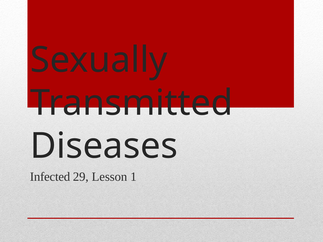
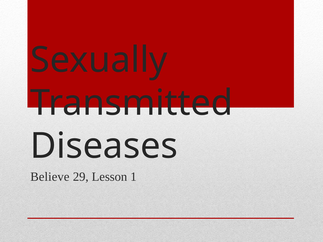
Infected: Infected -> Believe
